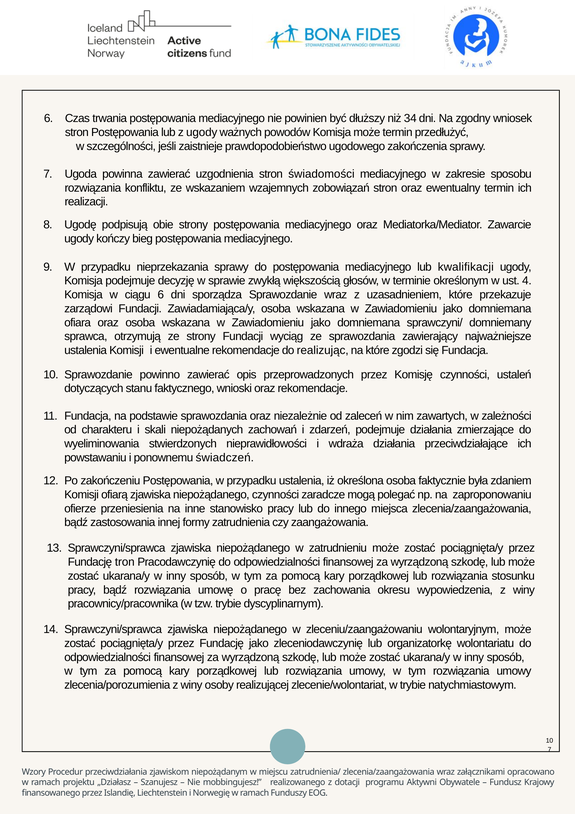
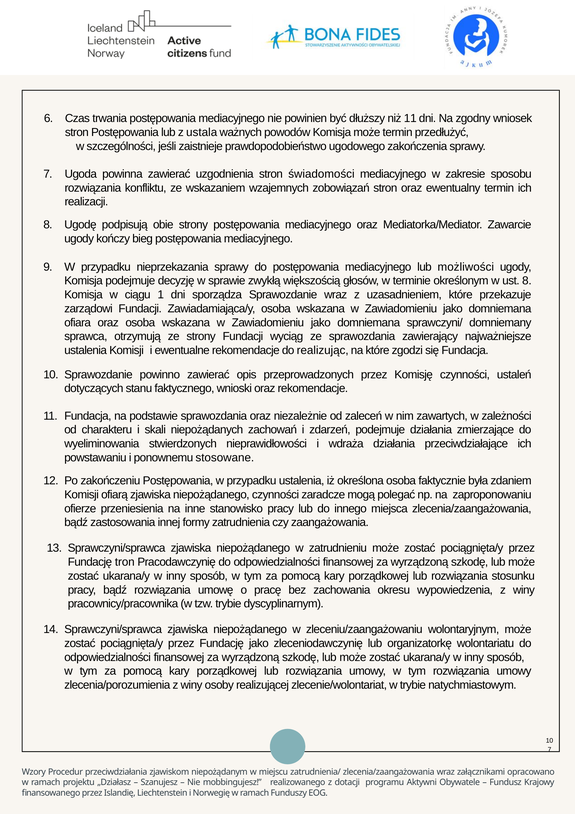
niż 34: 34 -> 11
z ugody: ugody -> ustala
kwalifikacji: kwalifikacji -> możliwości
ust 4: 4 -> 8
ciągu 6: 6 -> 1
świadczeń: świadczeń -> stosowane
